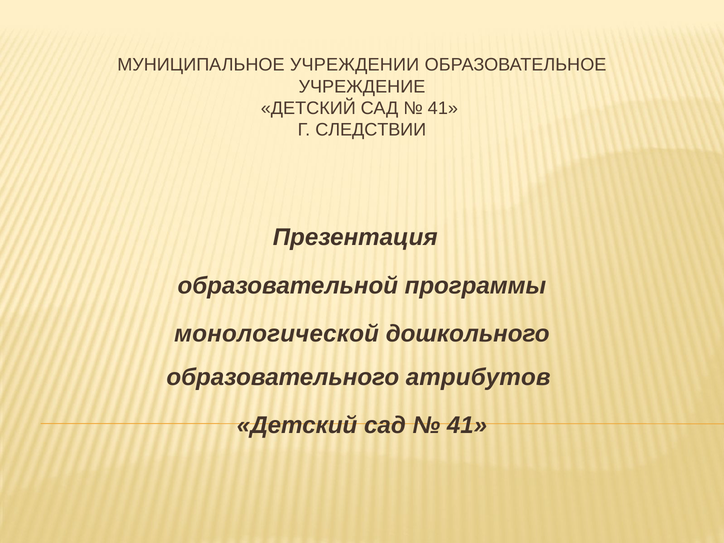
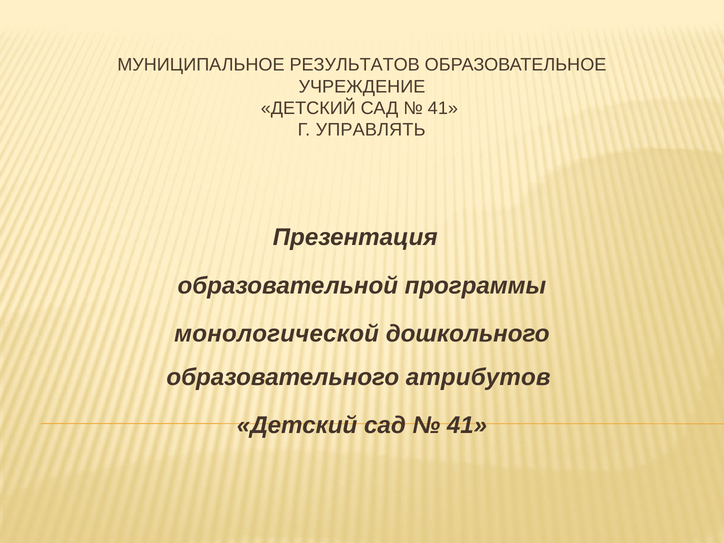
УЧРЕЖДЕНИИ: УЧРЕЖДЕНИИ -> РЕЗУЛЬТАТОВ
СЛЕДСТВИИ: СЛЕДСТВИИ -> УПРАВЛЯТЬ
